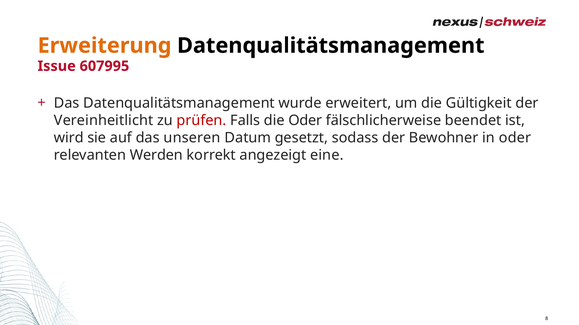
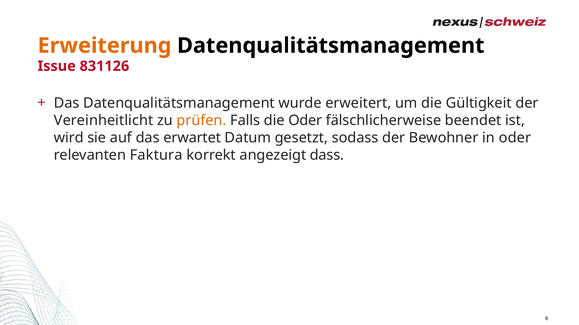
607995: 607995 -> 831126
prüfen colour: red -> orange
unseren: unseren -> erwartet
Werden: Werden -> Faktura
eine: eine -> dass
